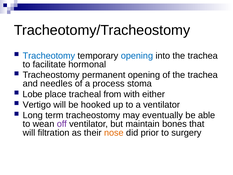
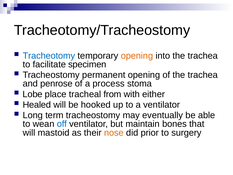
opening at (137, 56) colour: blue -> orange
hormonal: hormonal -> specimen
needles: needles -> penrose
Vertigo: Vertigo -> Healed
off colour: purple -> blue
filtration: filtration -> mastoid
